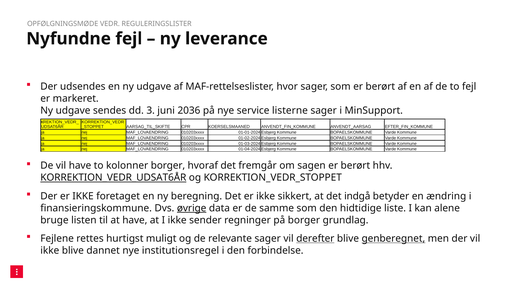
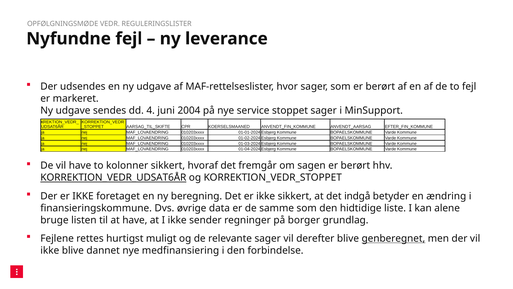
3: 3 -> 4
2036: 2036 -> 2004
listerne: listerne -> stoppet
kolonner borger: borger -> sikkert
øvrige underline: present -> none
derefter underline: present -> none
institutionsregel: institutionsregel -> medfinansiering
